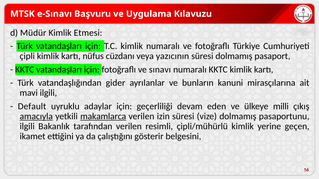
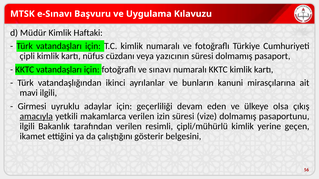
Etmesi: Etmesi -> Haftaki
gider: gider -> ikinci
Default: Default -> Girmesi
milli: milli -> olsa
makamlarca underline: present -> none
